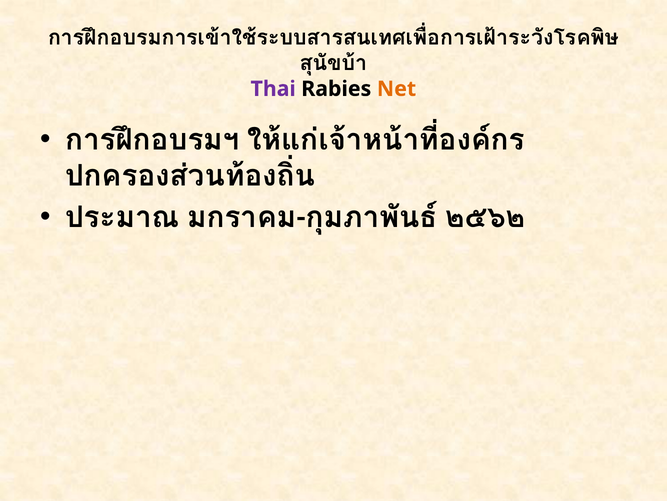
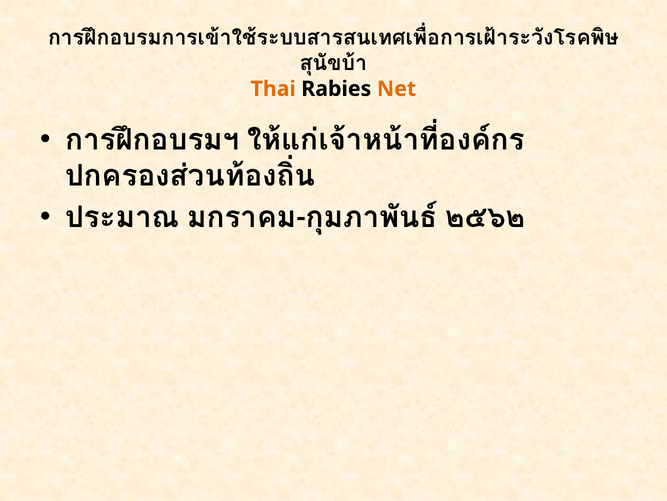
Thai colour: purple -> orange
